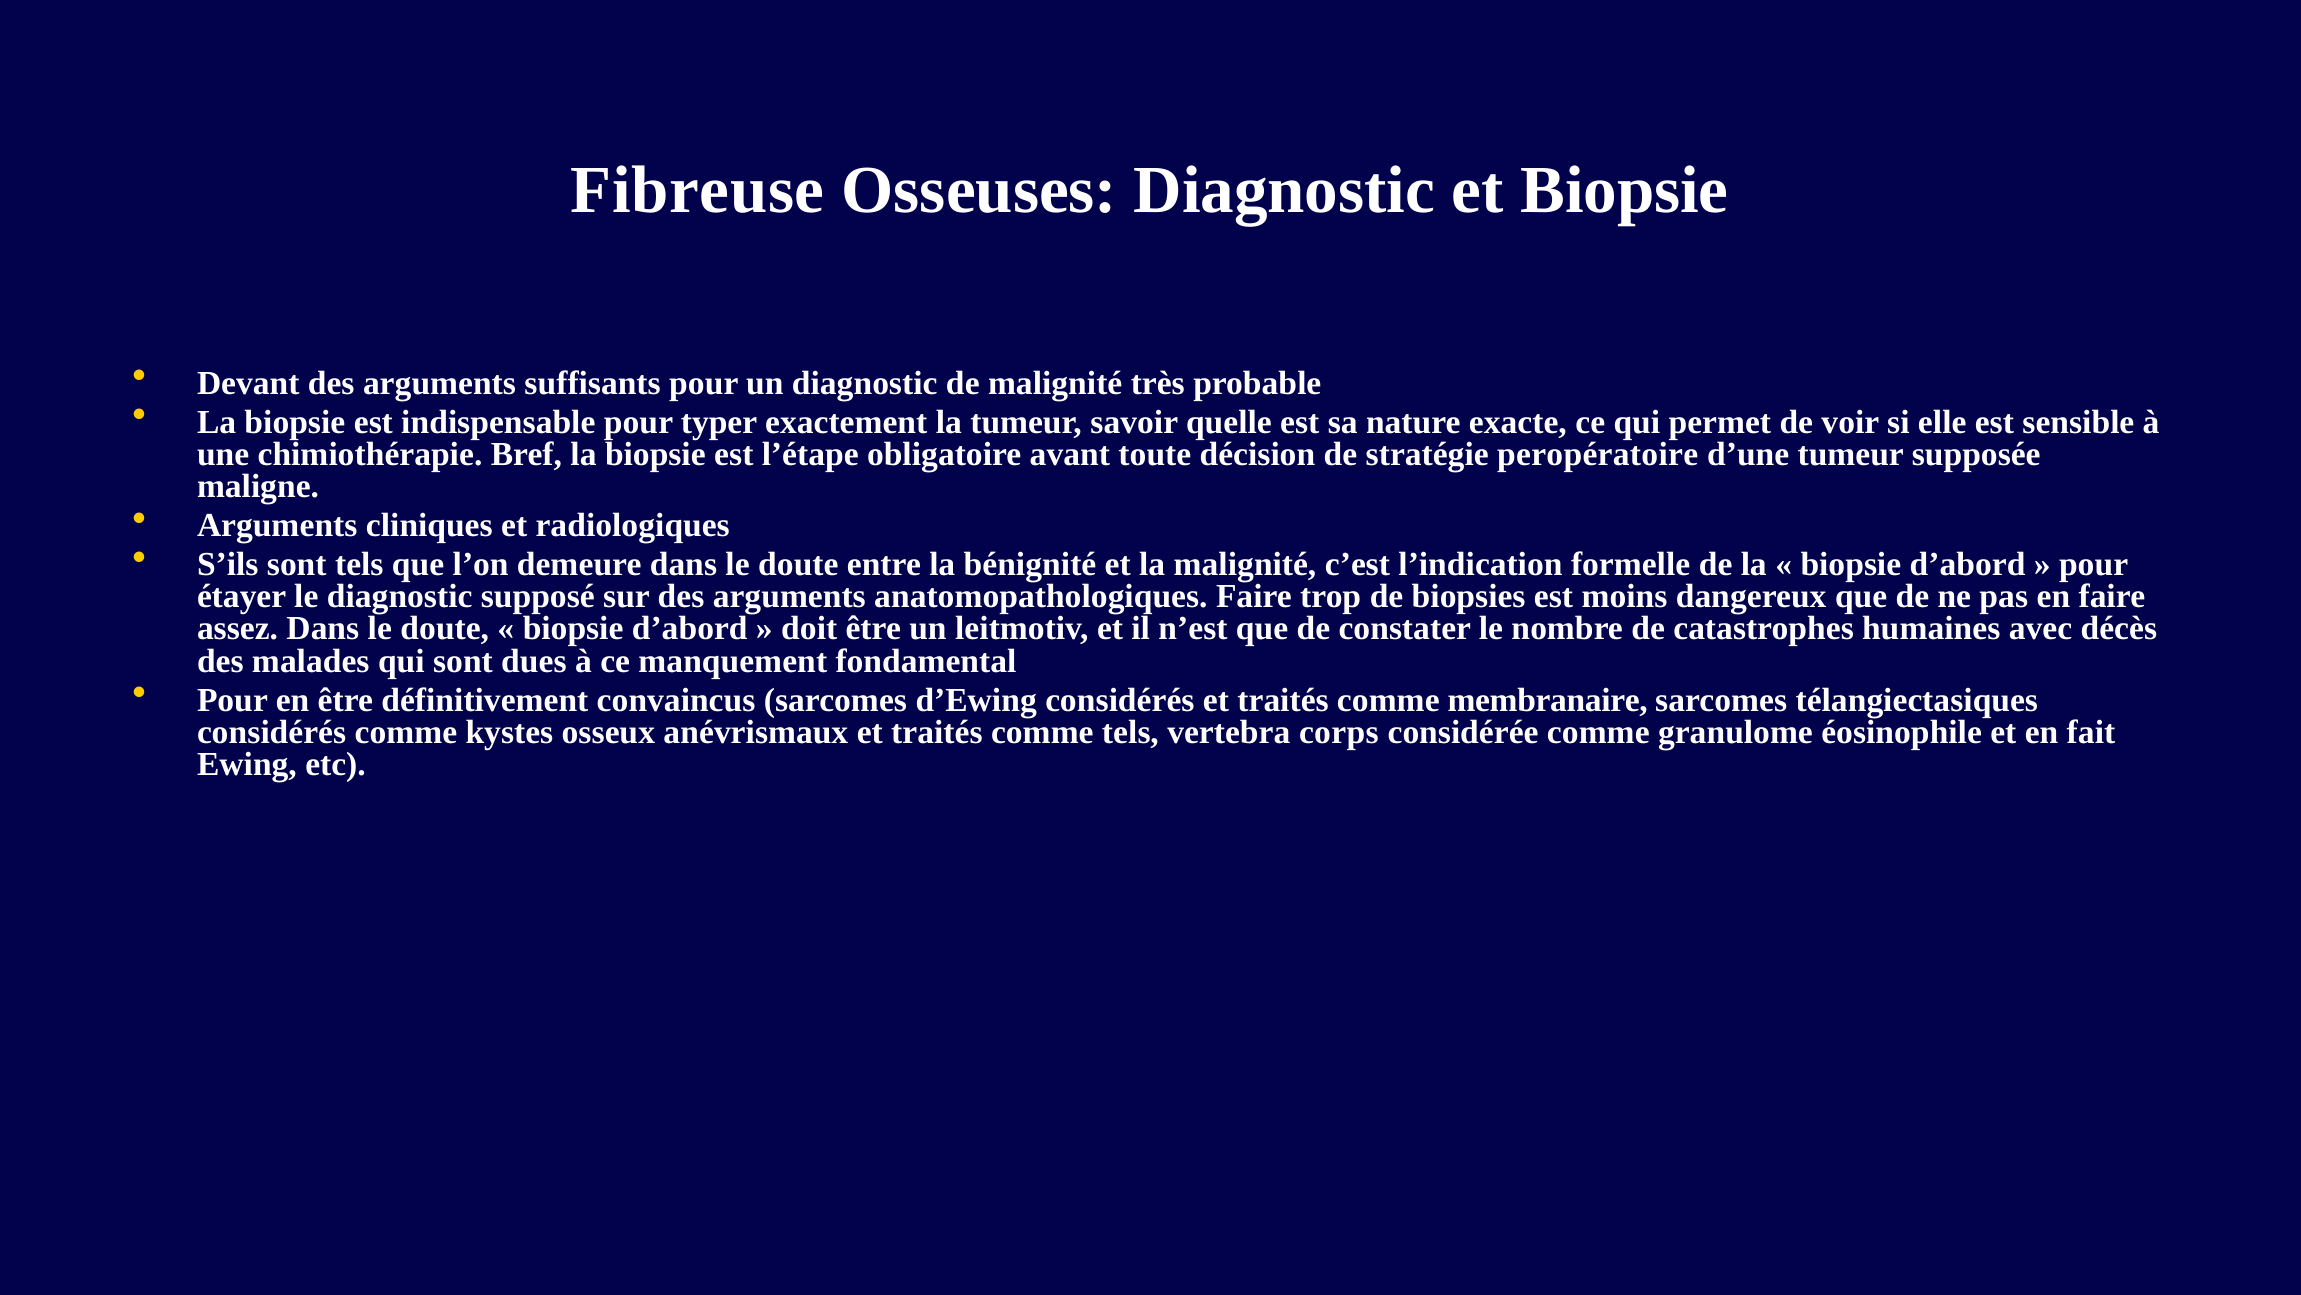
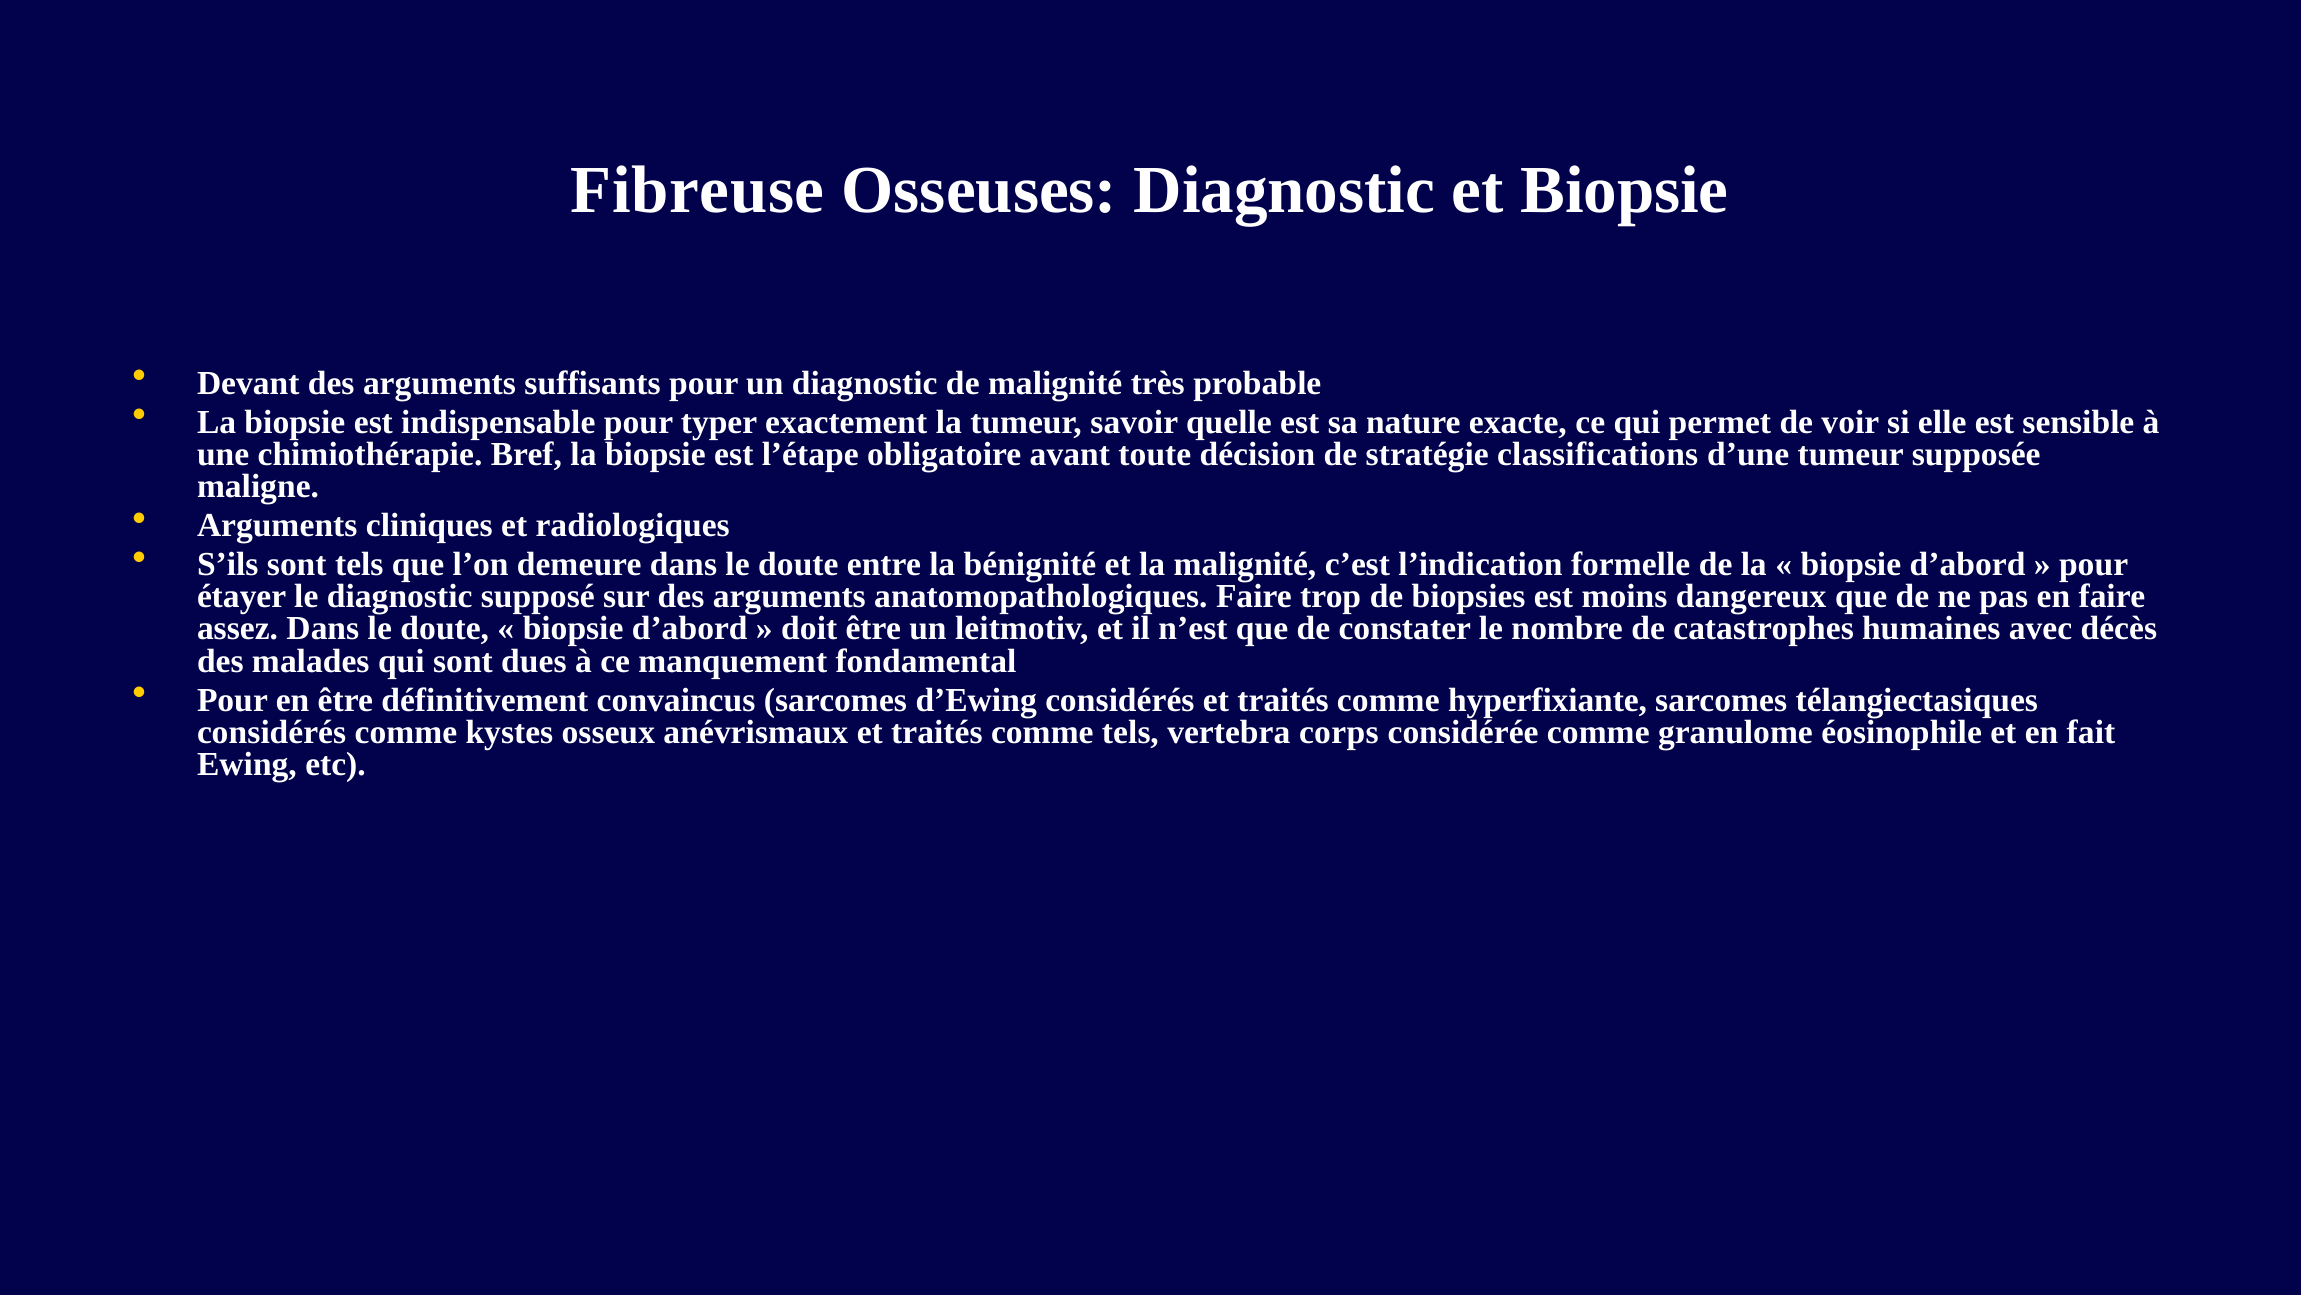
peropératoire: peropératoire -> classifications
membranaire: membranaire -> hyperfixiante
